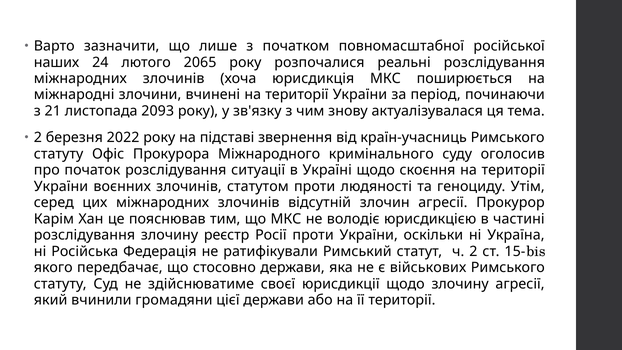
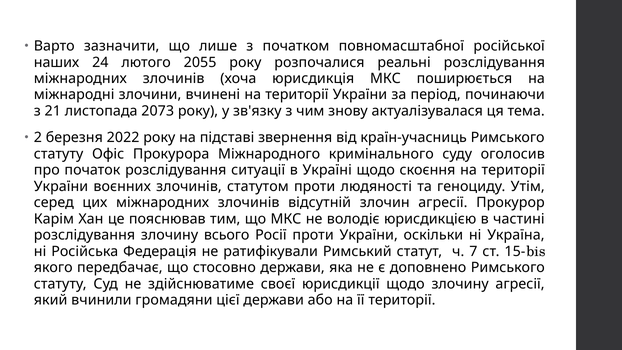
2065: 2065 -> 2055
2093: 2093 -> 2073
реєстр: реєстр -> всього
ч 2: 2 -> 7
військових: військових -> доповнено
